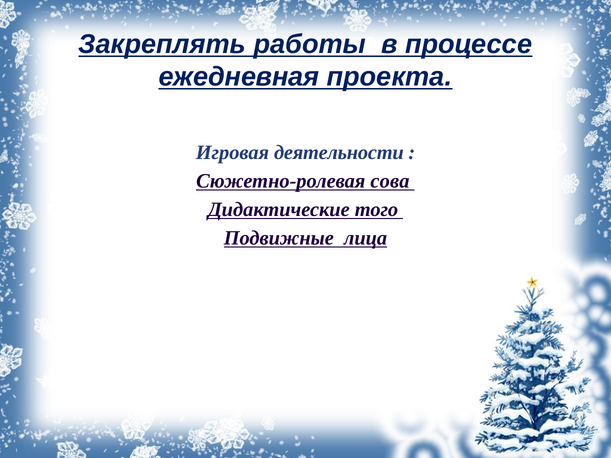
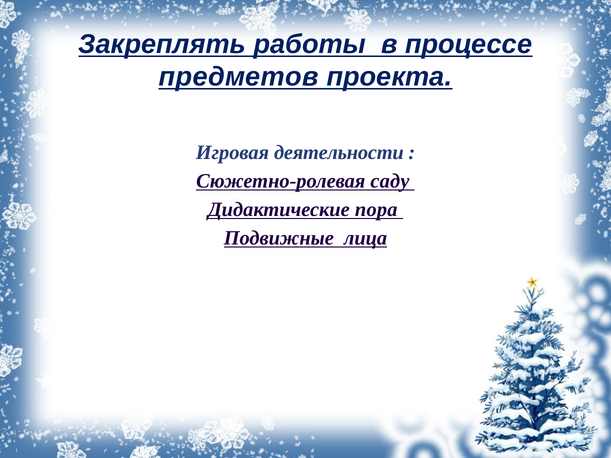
ежедневная: ежедневная -> предметов
сова: сова -> саду
того: того -> пора
